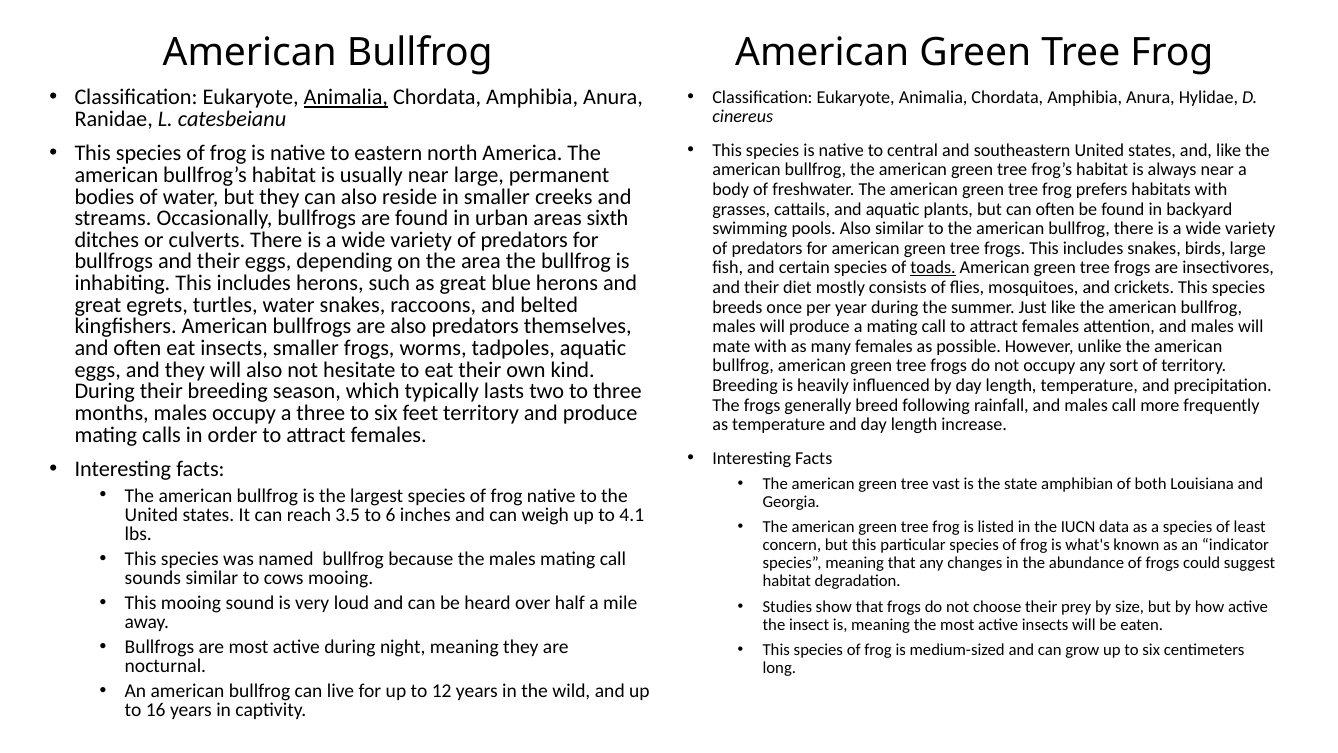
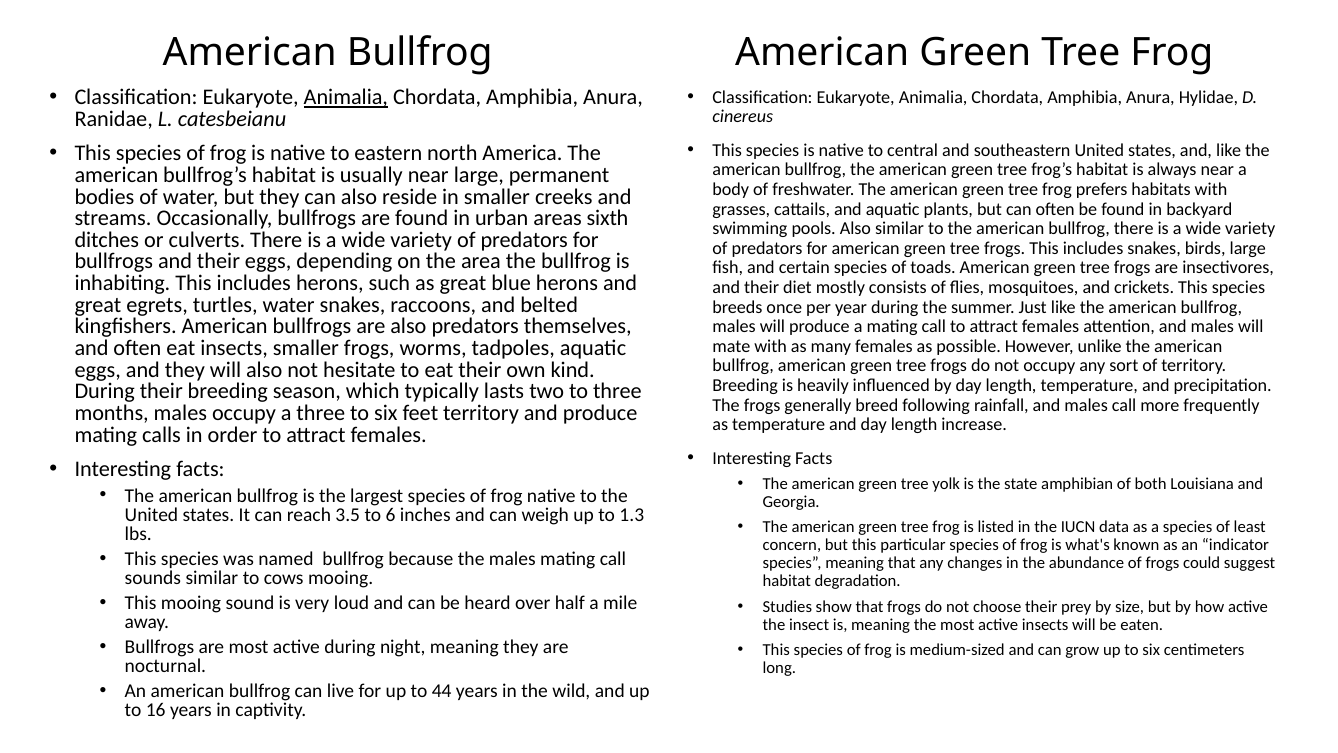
toads underline: present -> none
vast: vast -> yolk
4.1: 4.1 -> 1.3
12: 12 -> 44
